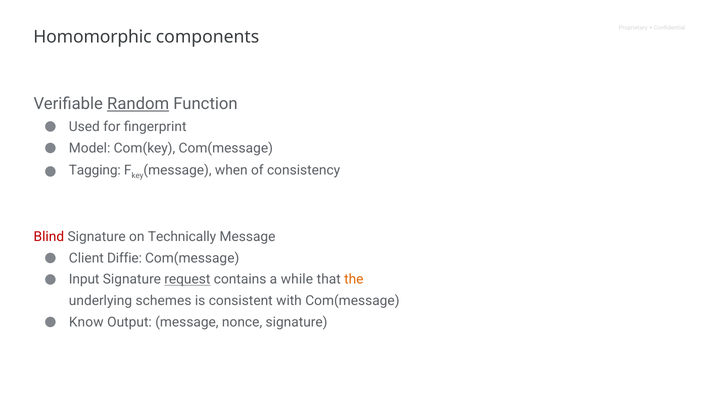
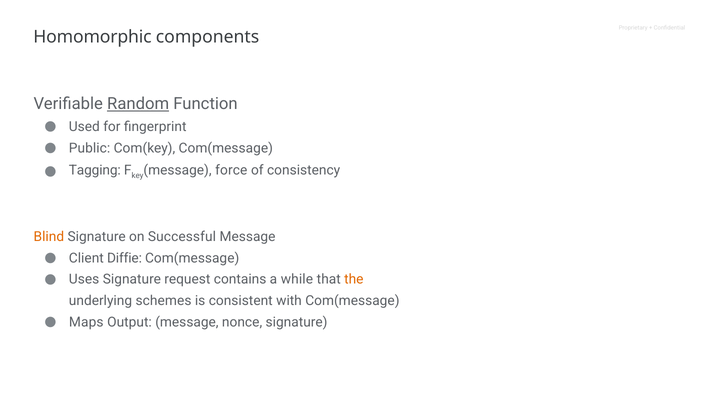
Model: Model -> Public
when: when -> force
Blind colour: red -> orange
Technically: Technically -> Successful
Input: Input -> Uses
request underline: present -> none
Know: Know -> Maps
